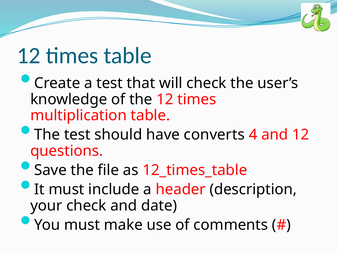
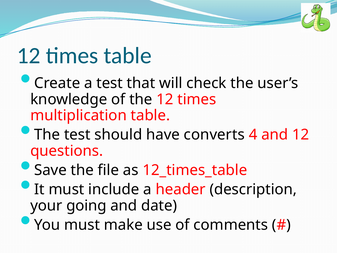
your check: check -> going
